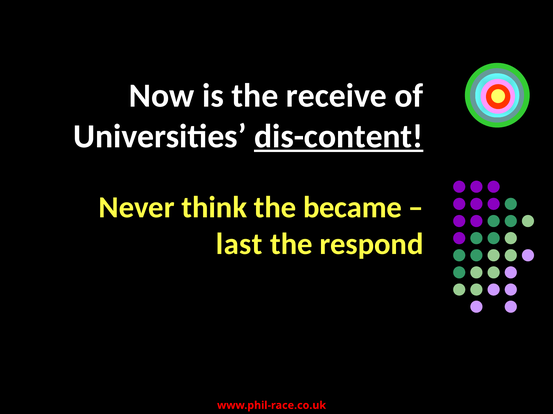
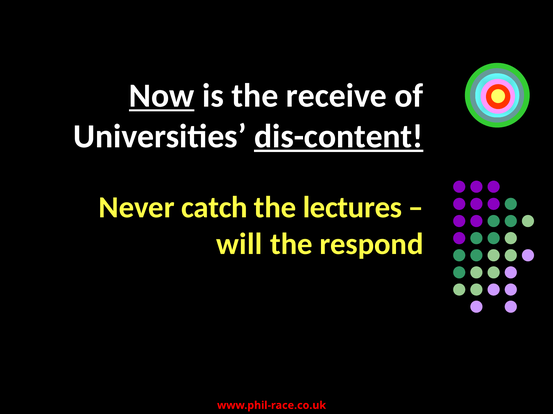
Now underline: none -> present
think: think -> catch
became: became -> lectures
last: last -> will
